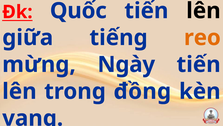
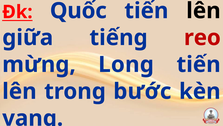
reo colour: orange -> red
Ngày: Ngày -> Long
đồng: đồng -> bước
